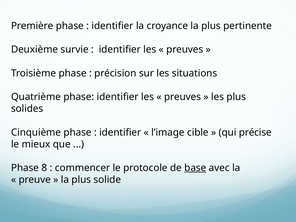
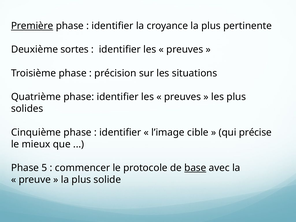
Première underline: none -> present
survie: survie -> sortes
8: 8 -> 5
